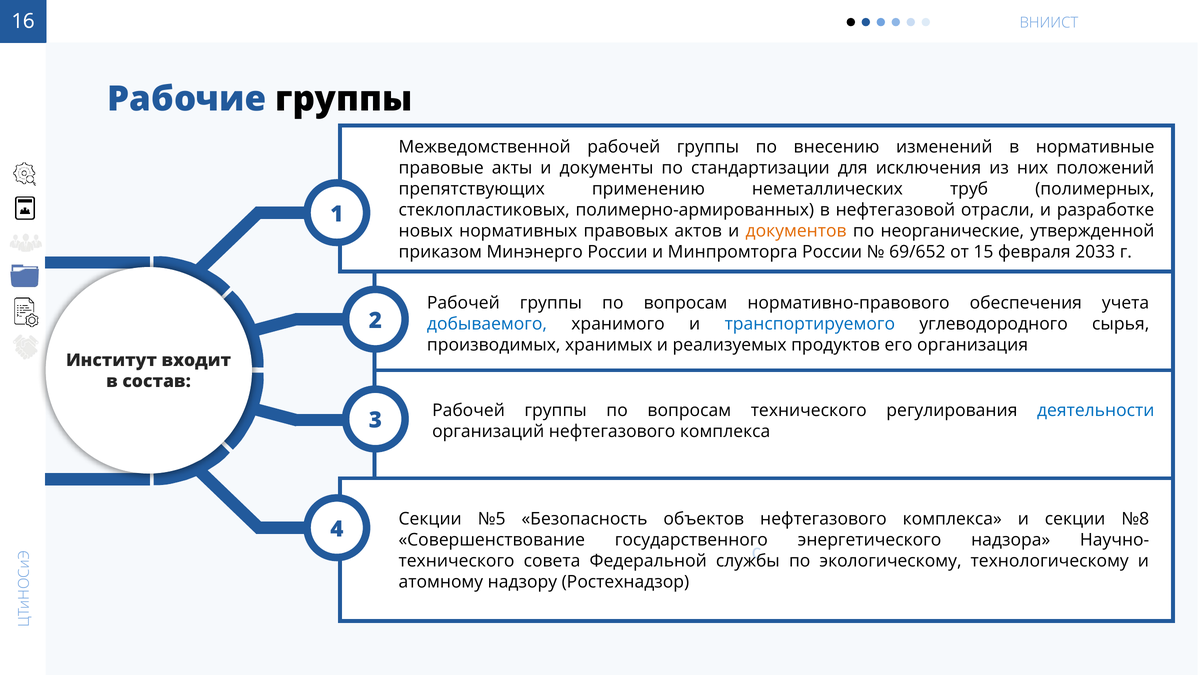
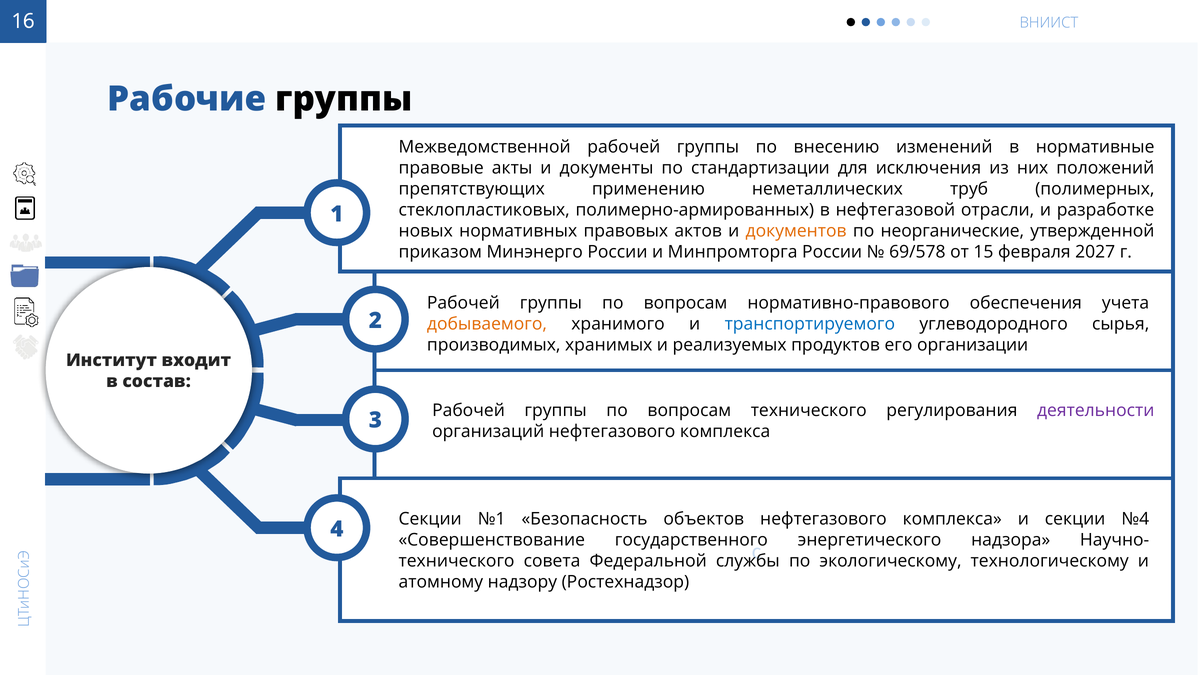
69/652: 69/652 -> 69/578
2033: 2033 -> 2027
добываемого colour: blue -> orange
организация: организация -> организации
деятельности colour: blue -> purple
№5: №5 -> №1
№8: №8 -> №4
